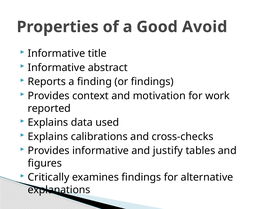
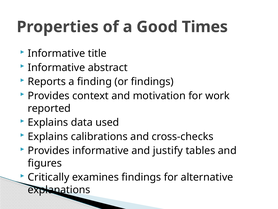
Avoid: Avoid -> Times
